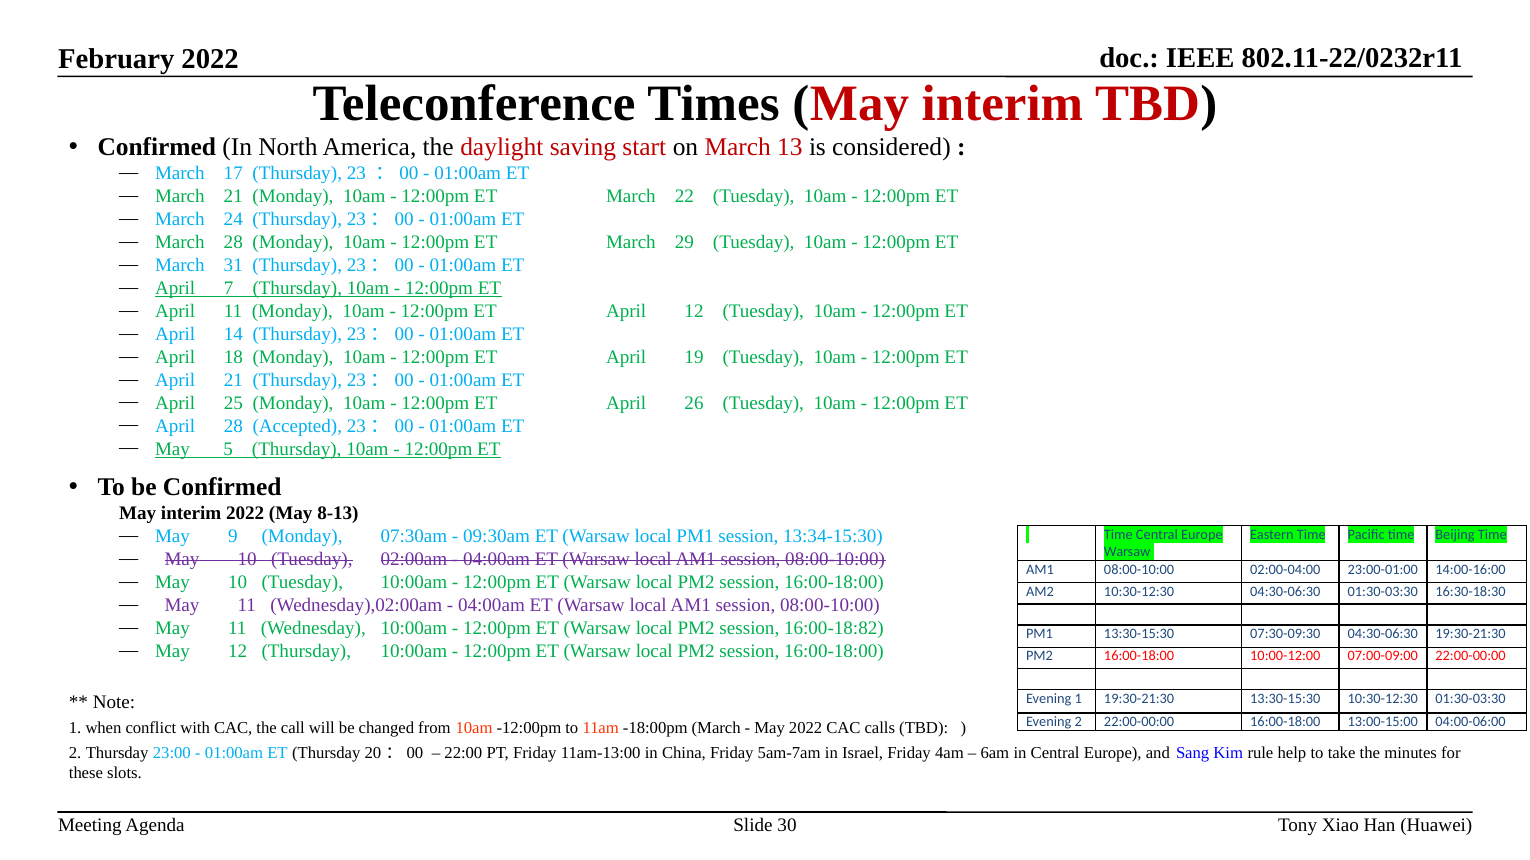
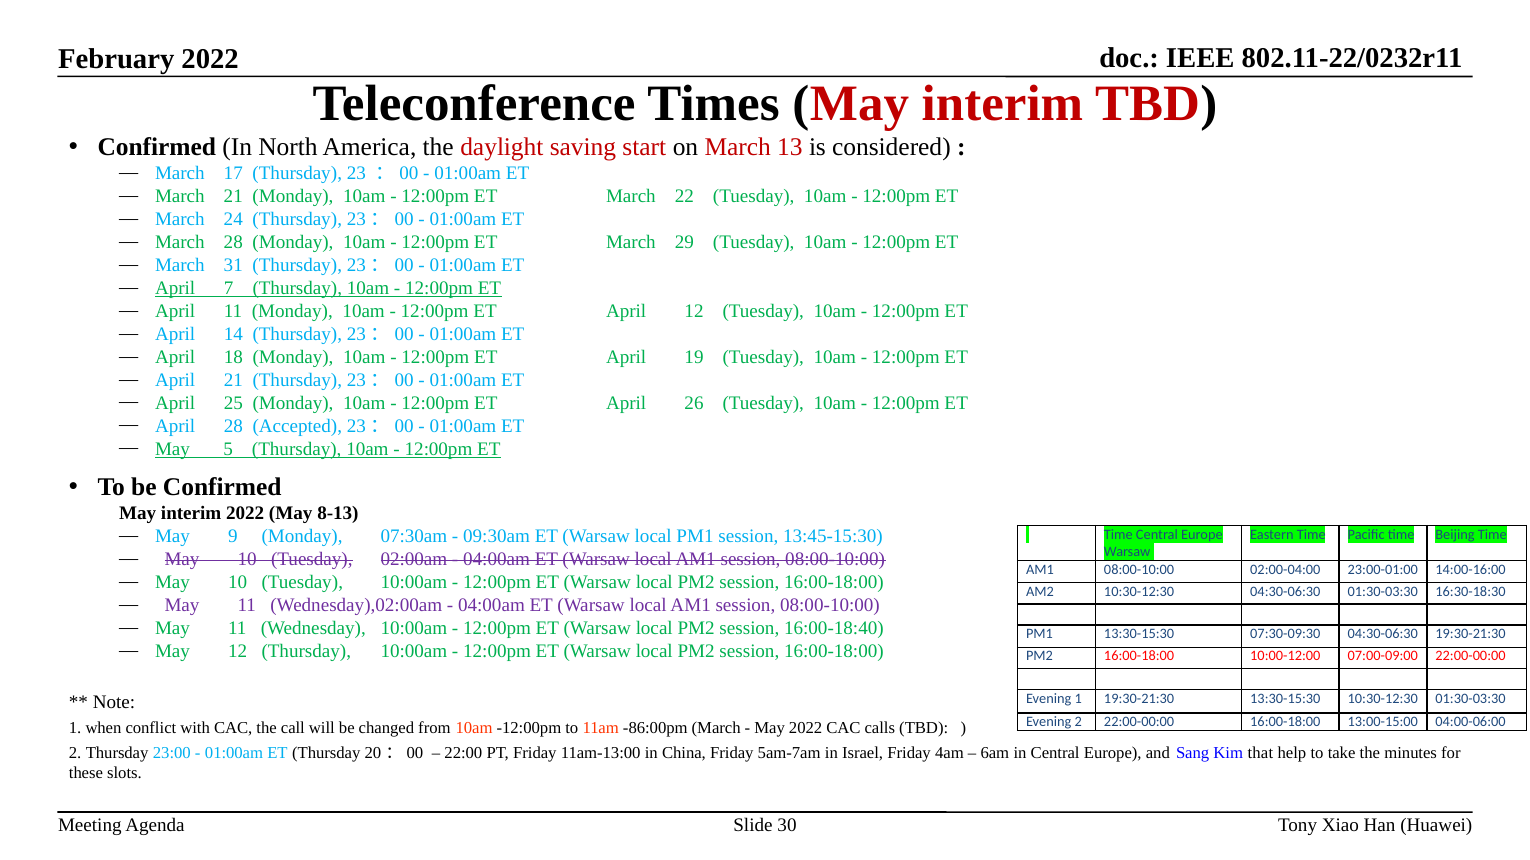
13:34-15:30: 13:34-15:30 -> 13:45-15:30
16:00-18:82: 16:00-18:82 -> 16:00-18:40
-18:00pm: -18:00pm -> -86:00pm
rule: rule -> that
